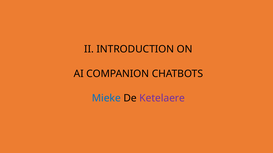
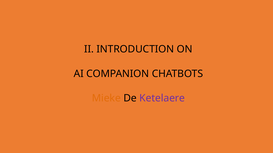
Mieke colour: blue -> orange
